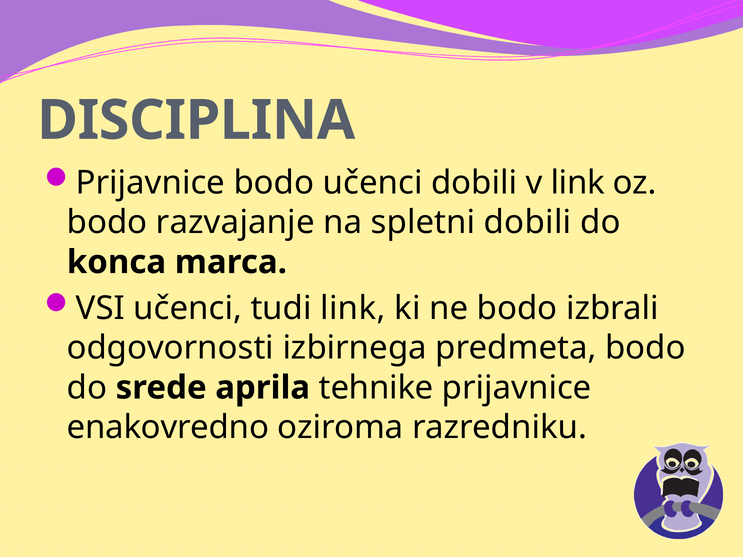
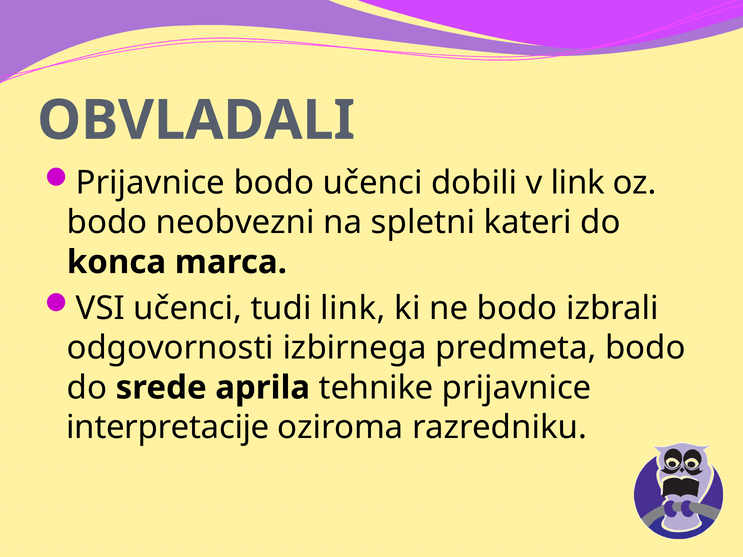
DISCIPLINA: DISCIPLINA -> OBVLADALI
razvajanje: razvajanje -> neobvezni
spletni dobili: dobili -> kateri
enakovredno: enakovredno -> interpretacije
